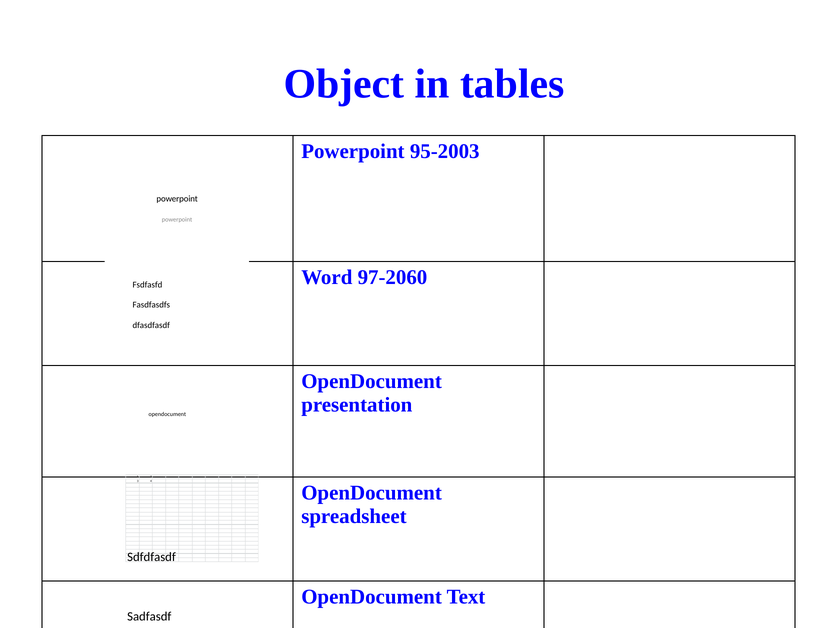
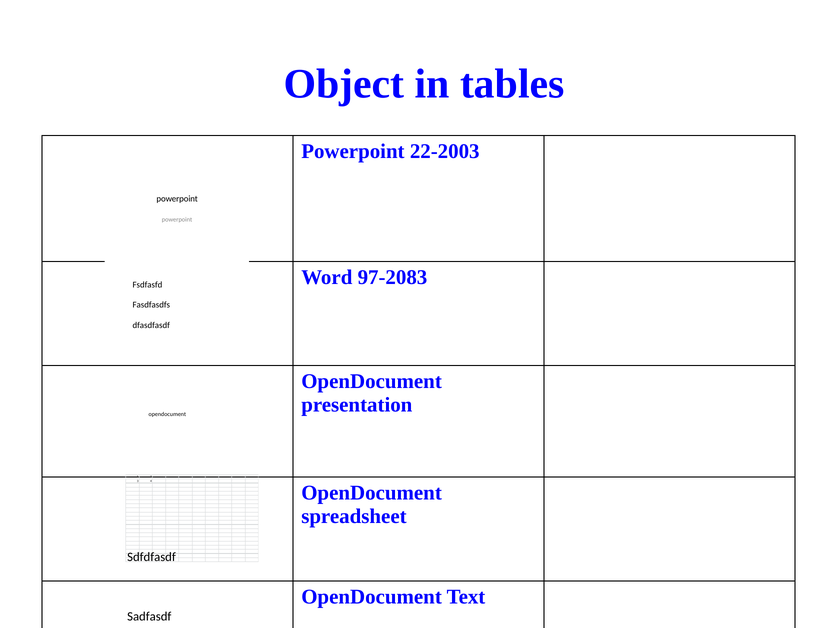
95-2003: 95-2003 -> 22-2003
97-2060: 97-2060 -> 97-2083
